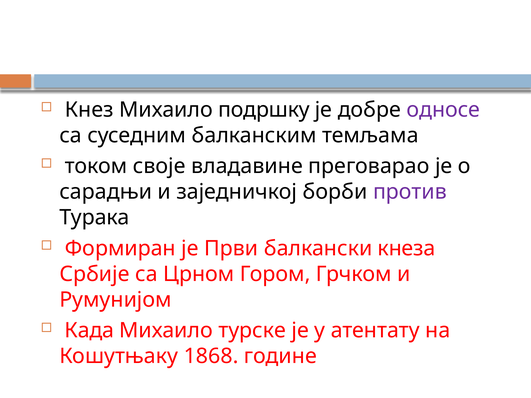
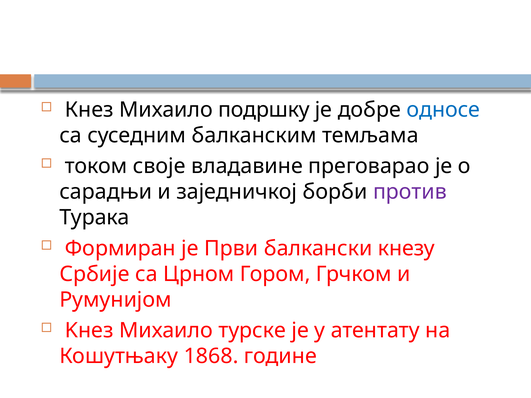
односе colour: purple -> blue
кнеза: кнеза -> кнезу
Када: Када -> Kнез
